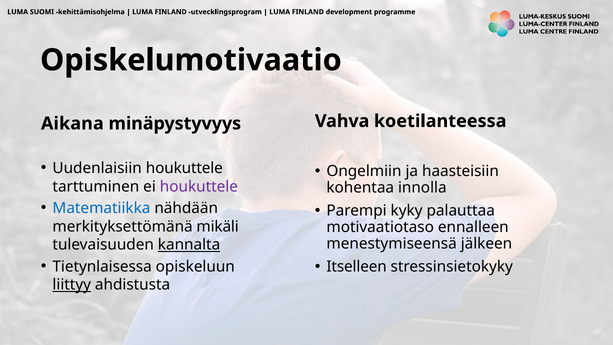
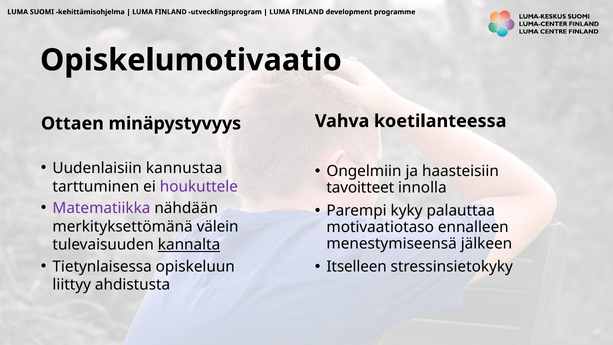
Aikana: Aikana -> Ottaen
Uudenlaisiin houkuttele: houkuttele -> kannustaa
kohentaa: kohentaa -> tavoitteet
Matematiikka colour: blue -> purple
mikäli: mikäli -> välein
liittyy underline: present -> none
